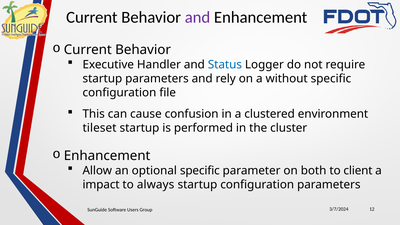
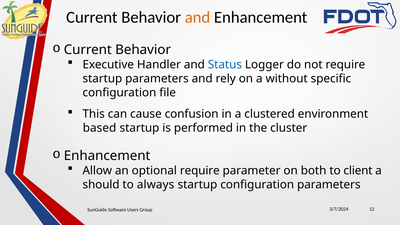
and at (197, 17) colour: purple -> orange
tileset: tileset -> based
optional specific: specific -> require
impact: impact -> should
